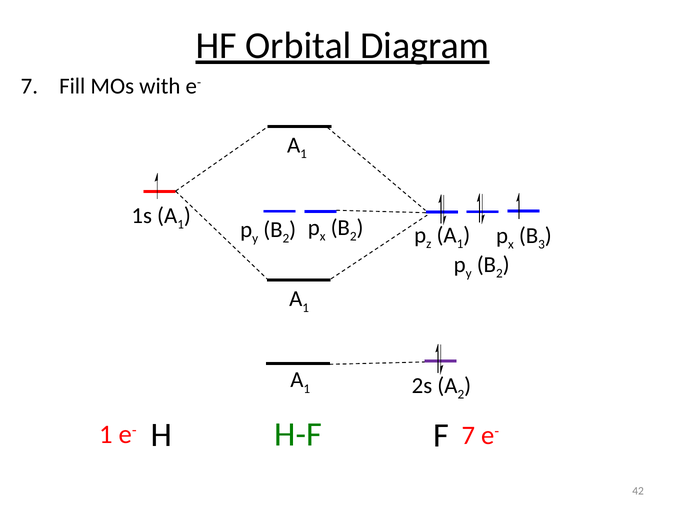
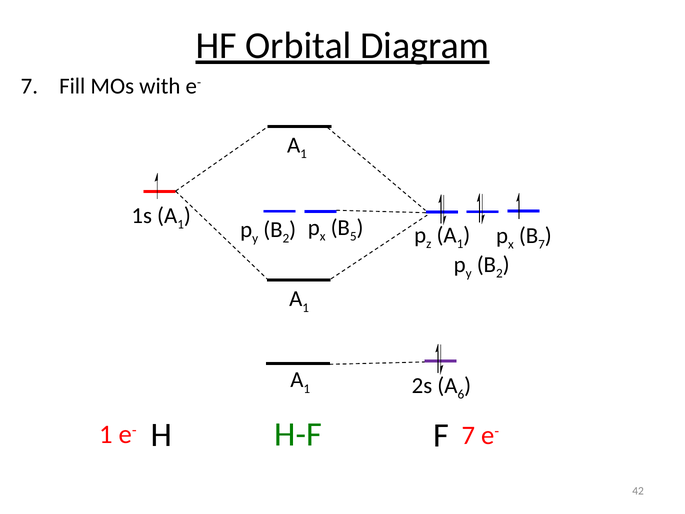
2 at (353, 236): 2 -> 5
3 at (542, 244): 3 -> 7
2 at (461, 394): 2 -> 6
